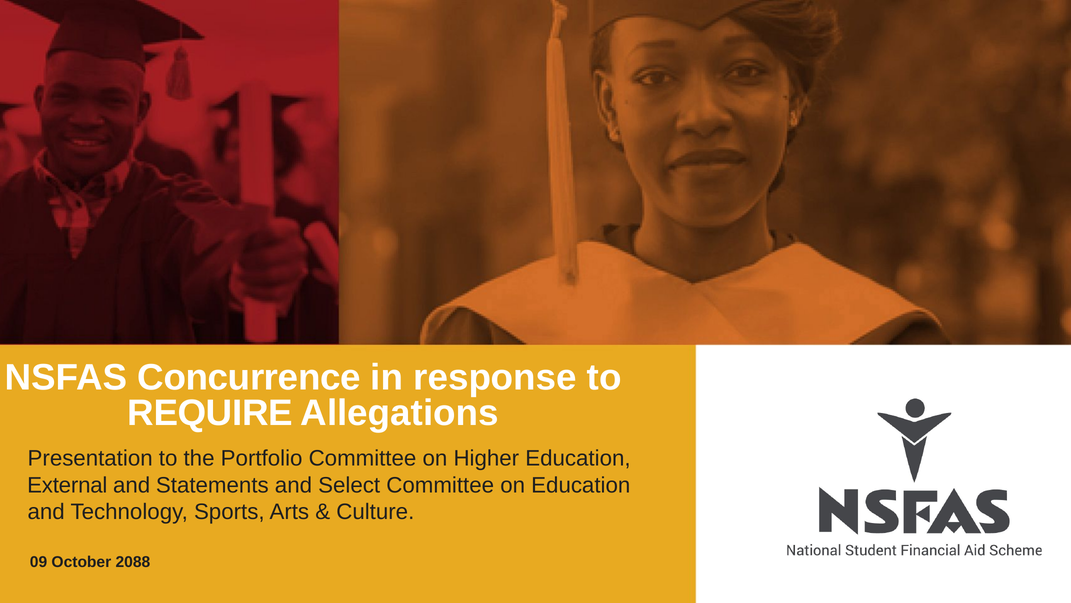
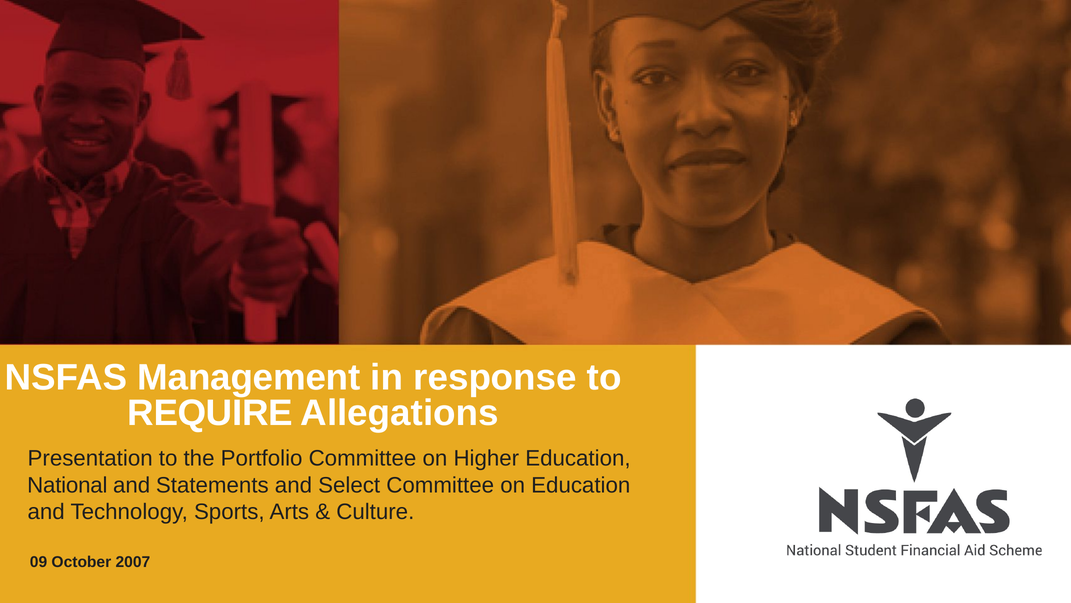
Concurrence: Concurrence -> Management
External: External -> National
2088: 2088 -> 2007
